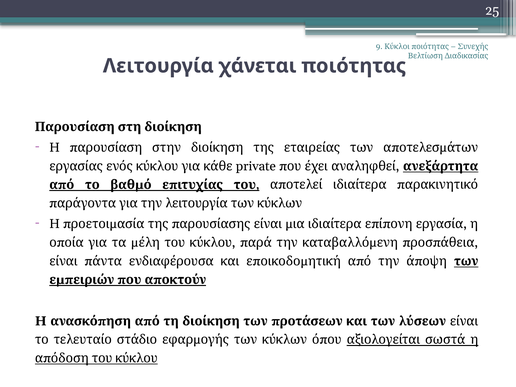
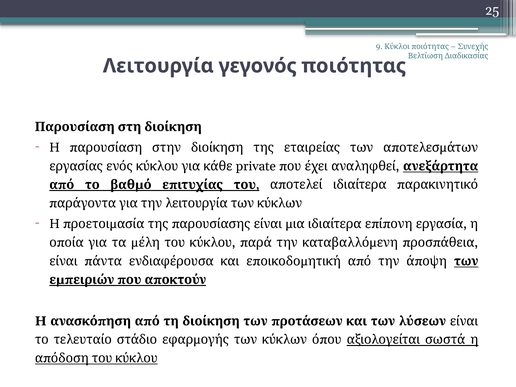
χάνεται: χάνεται -> γεγονός
